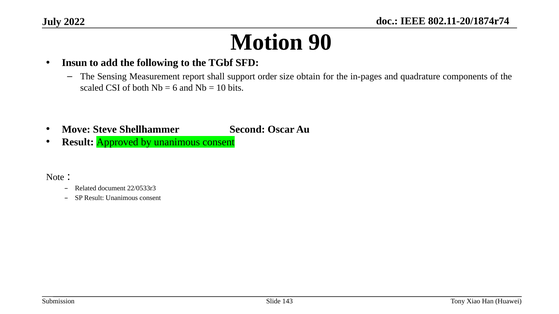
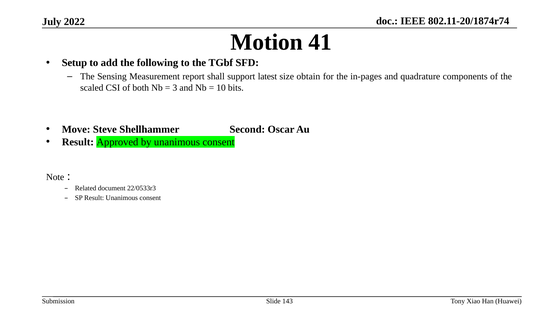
90: 90 -> 41
Insun: Insun -> Setup
order: order -> latest
6: 6 -> 3
